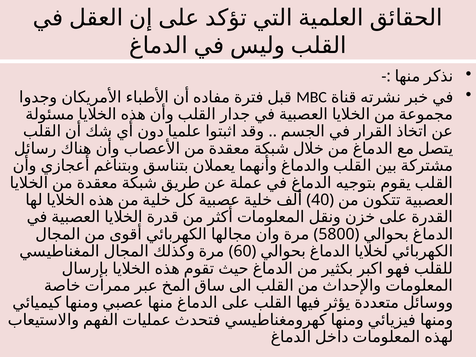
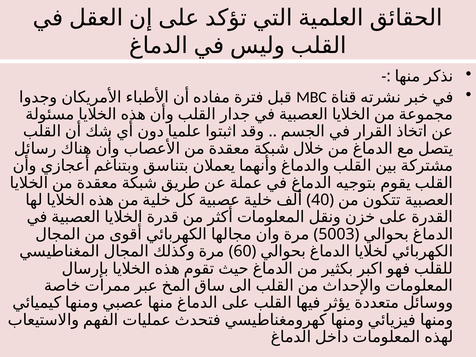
5800: 5800 -> 5003
